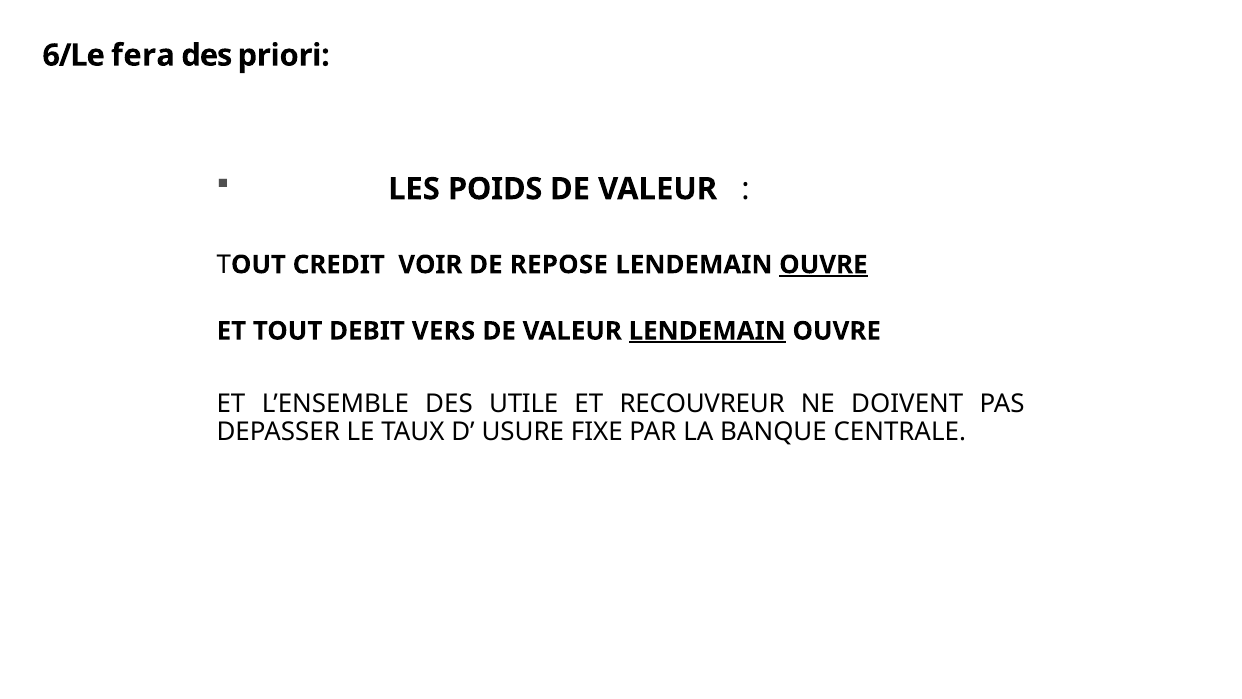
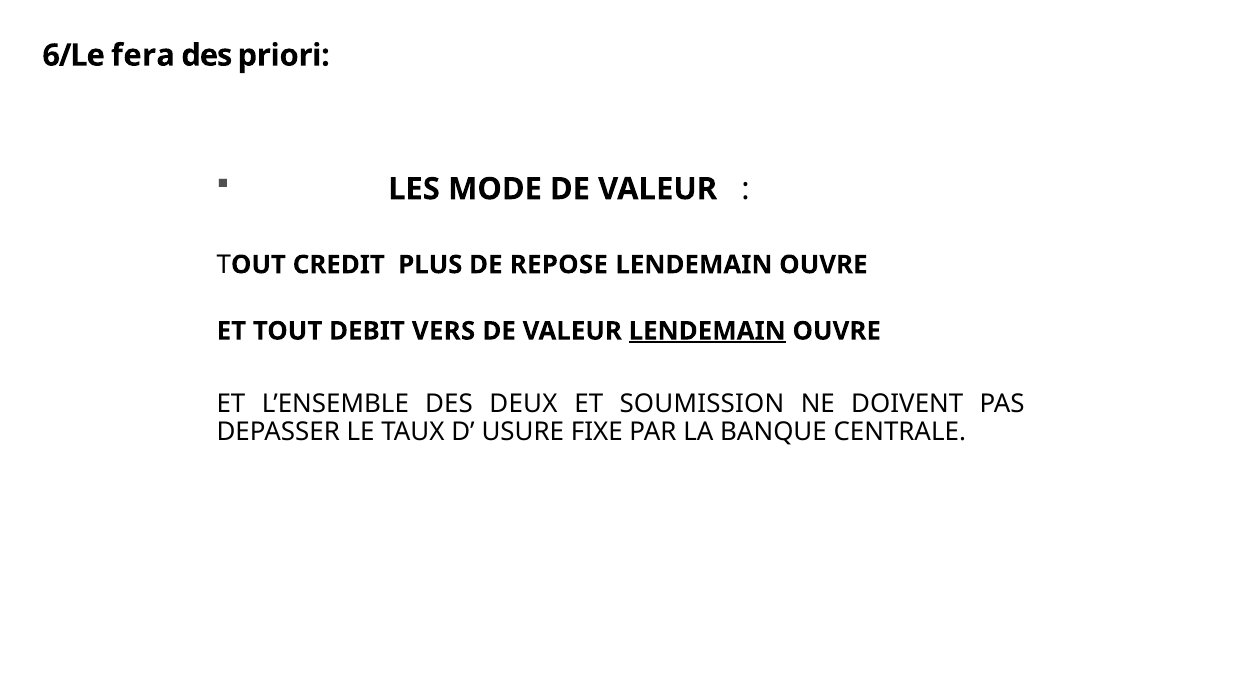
POIDS: POIDS -> MODE
VOIR: VOIR -> PLUS
OUVRE at (823, 265) underline: present -> none
UTILE: UTILE -> DEUX
RECOUVREUR: RECOUVREUR -> SOUMISSION
